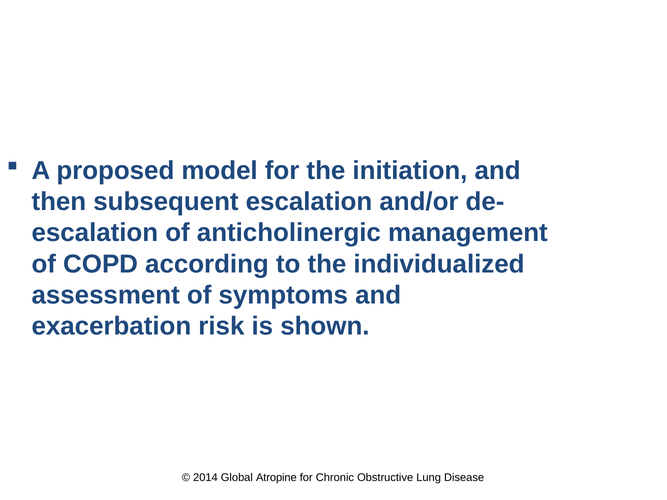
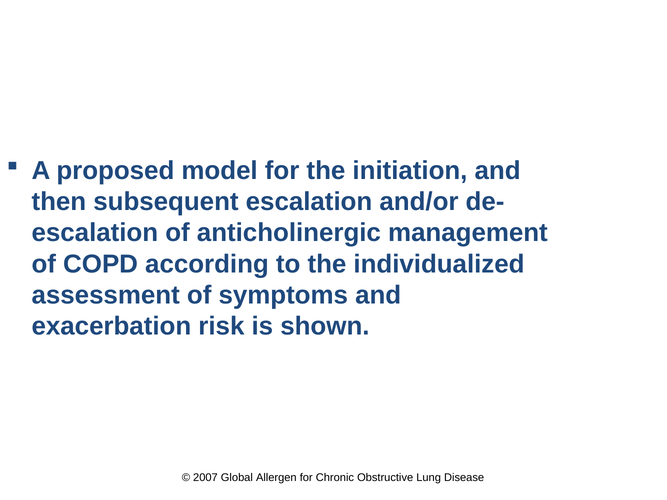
2014: 2014 -> 2007
Atropine: Atropine -> Allergen
